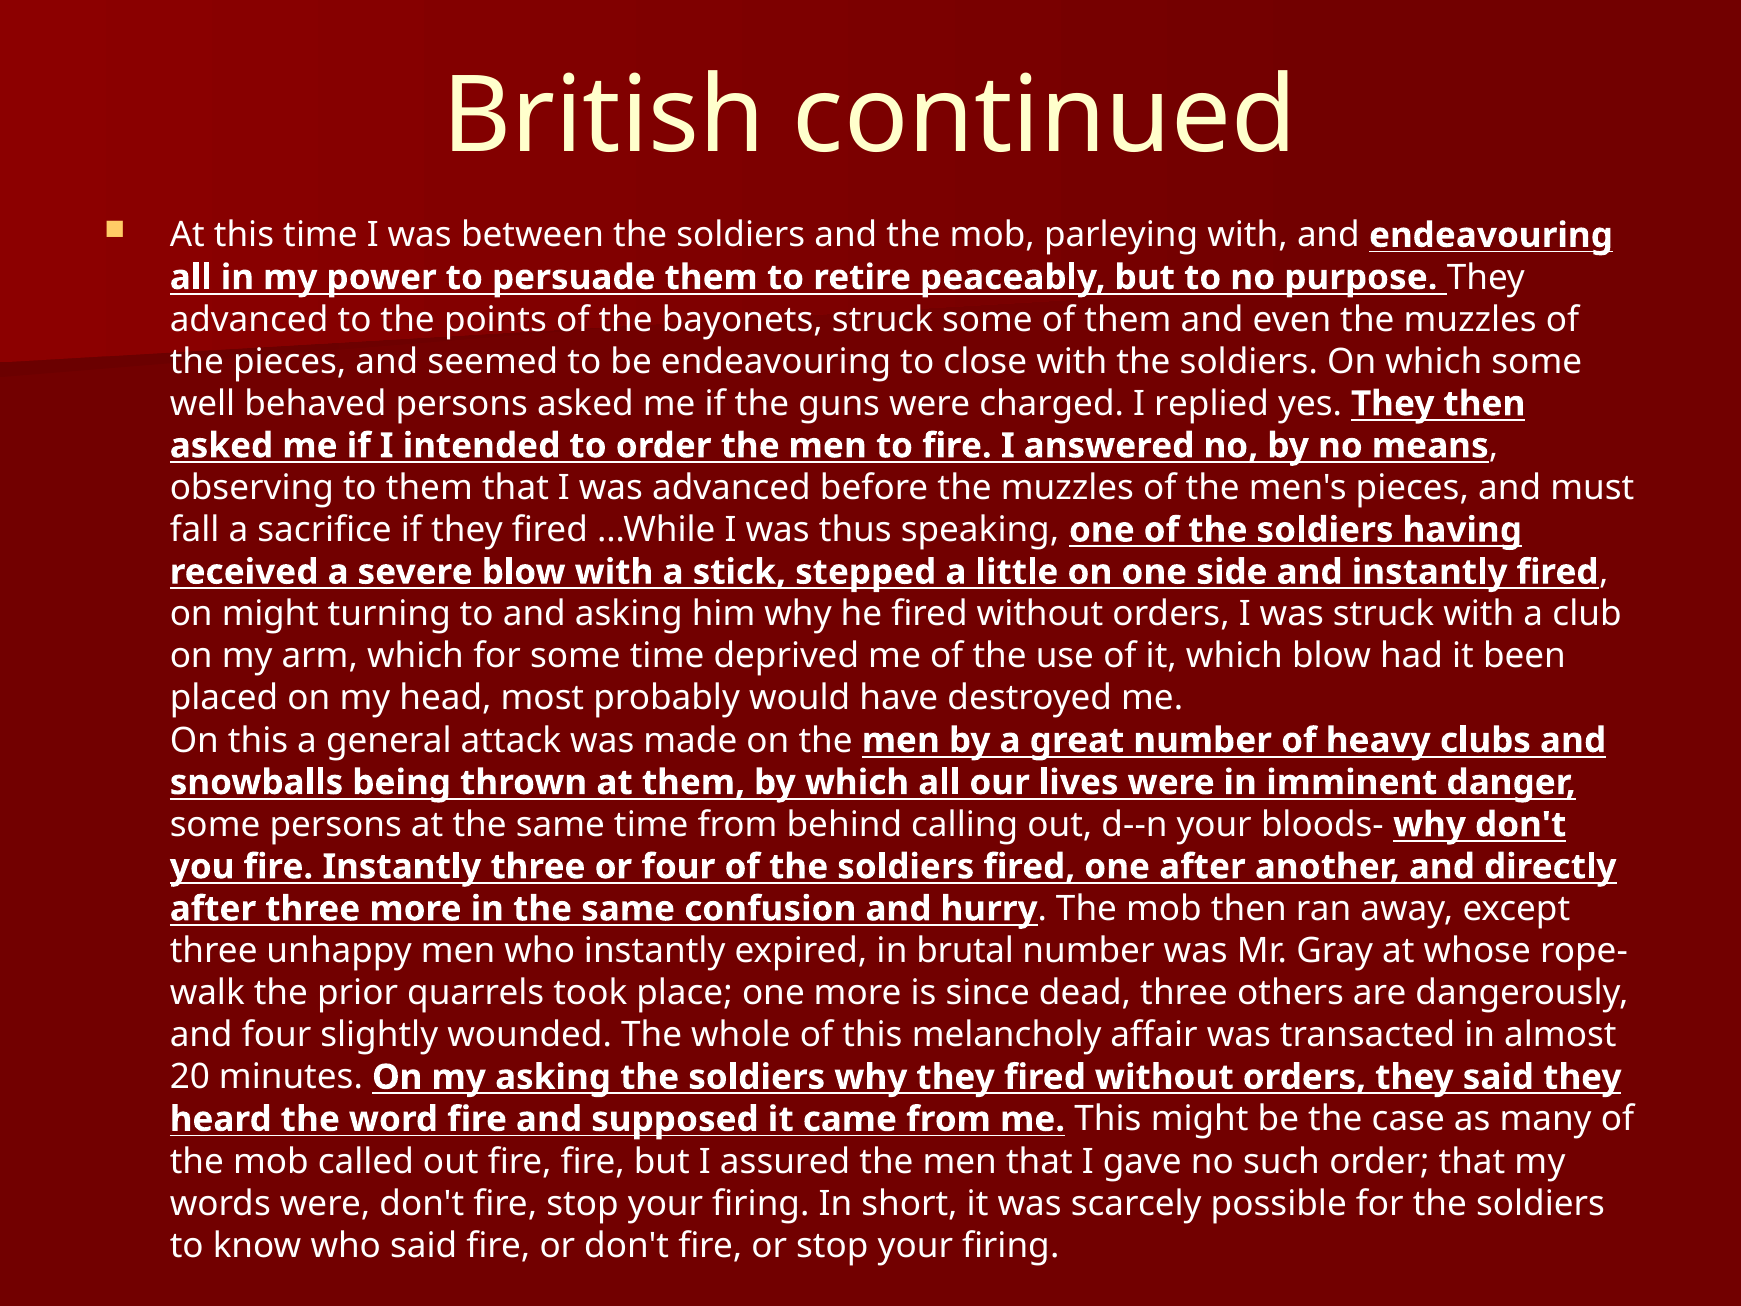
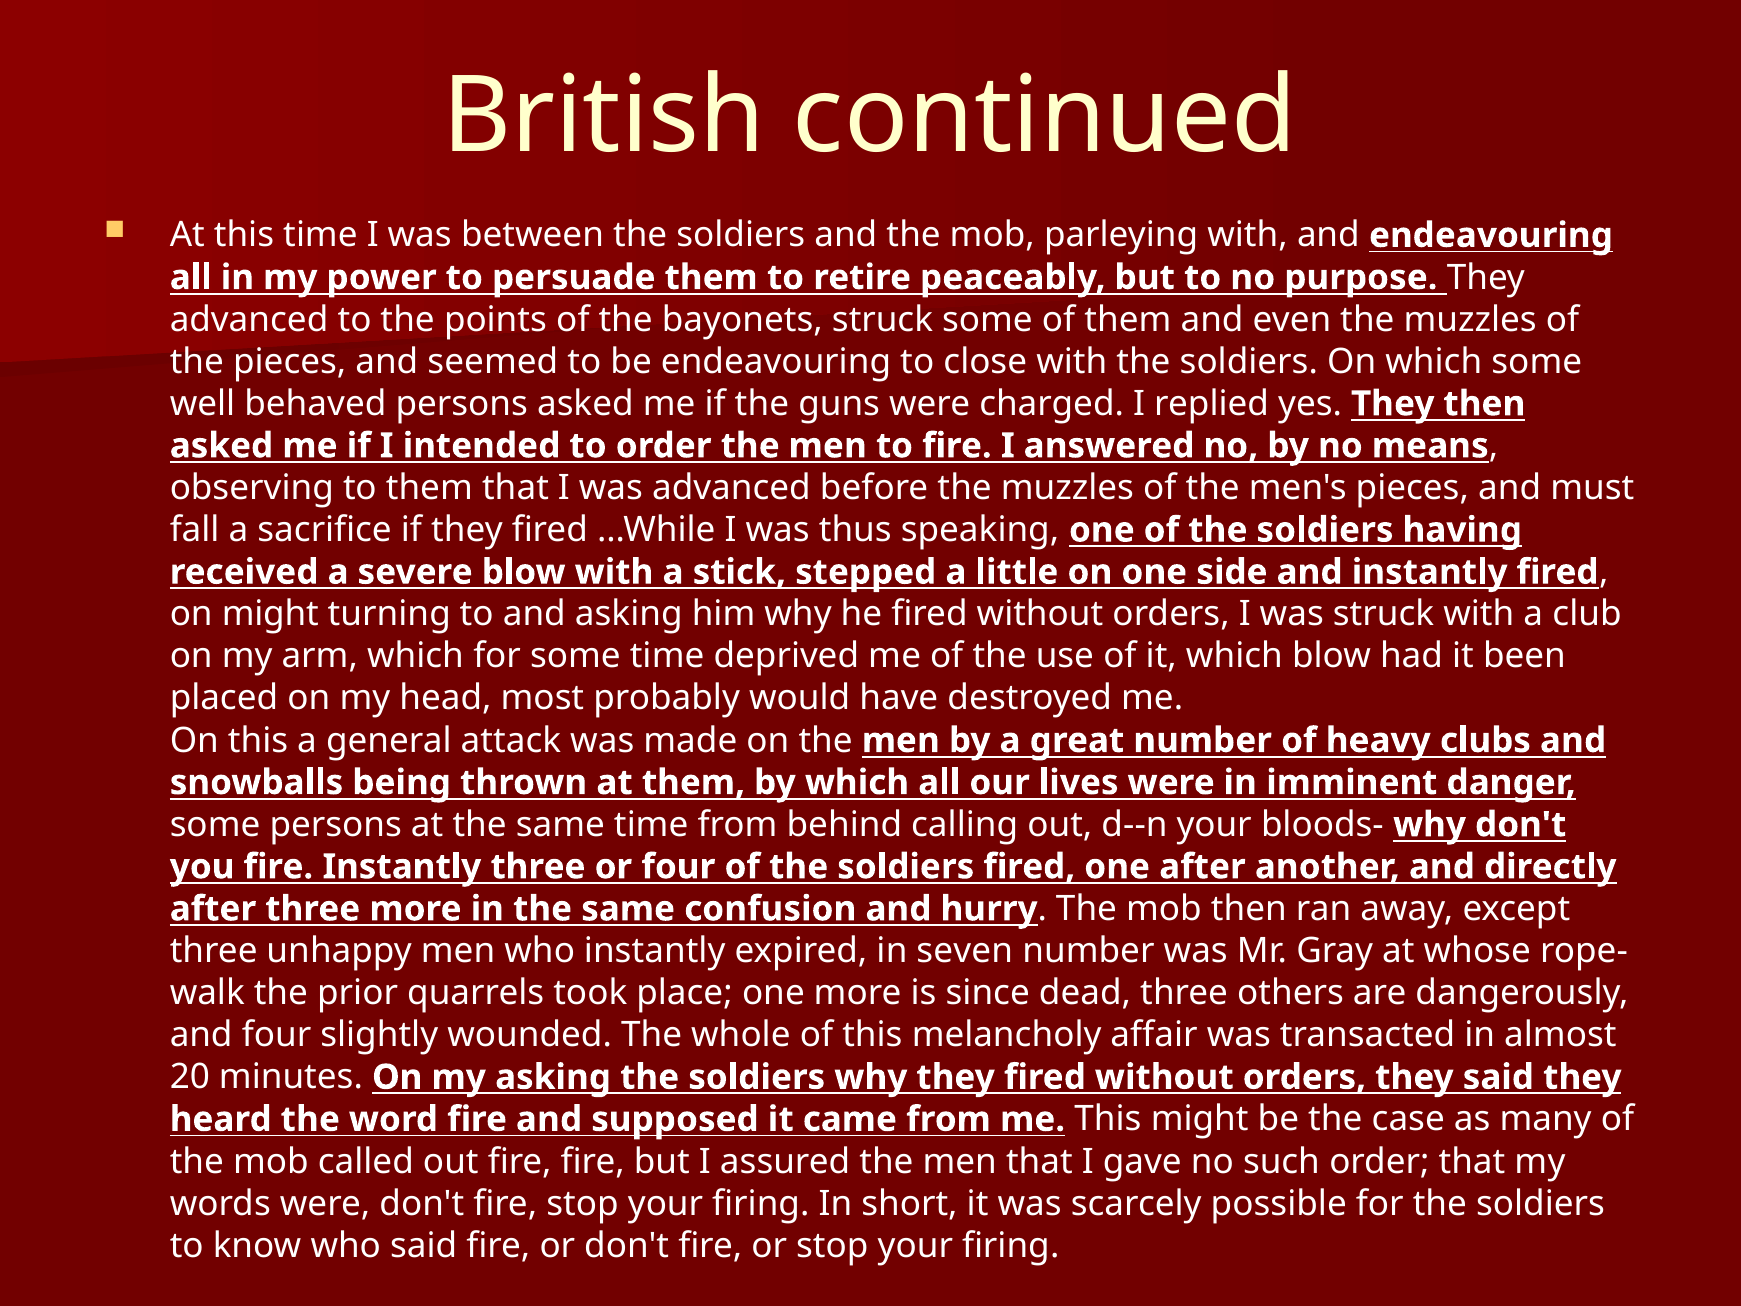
brutal: brutal -> seven
